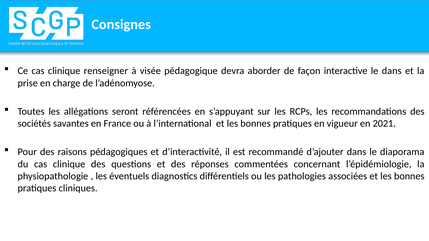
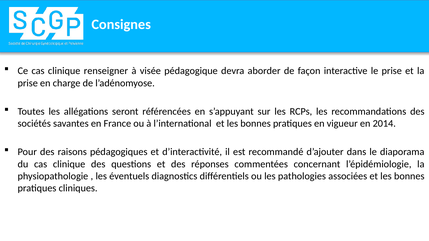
le dans: dans -> prise
2021: 2021 -> 2014
